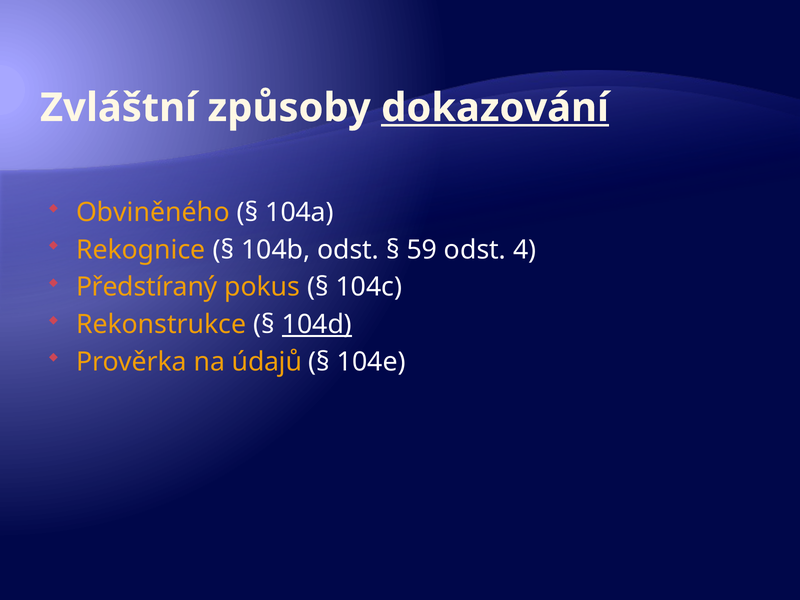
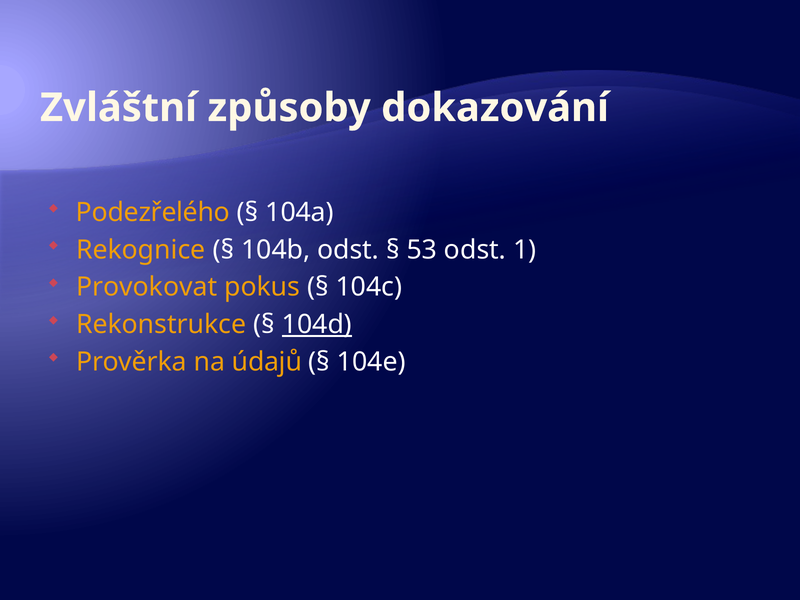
dokazování underline: present -> none
Obviněného: Obviněného -> Podezřelého
59: 59 -> 53
4: 4 -> 1
Předstíraný: Předstíraný -> Provokovat
